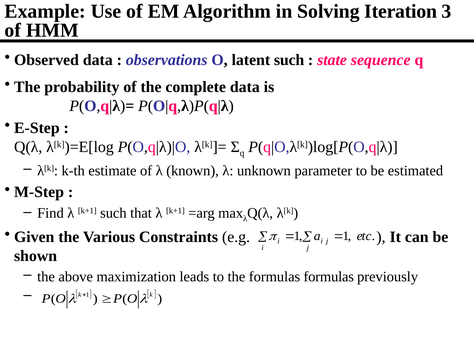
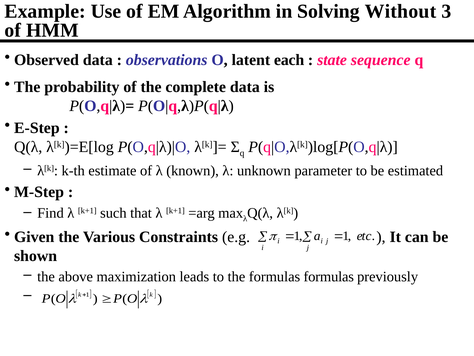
Iteration: Iteration -> Without
latent such: such -> each
